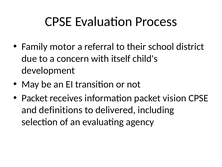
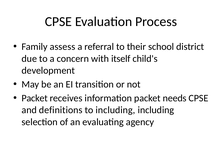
motor: motor -> assess
vision: vision -> needs
to delivered: delivered -> including
